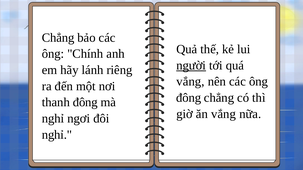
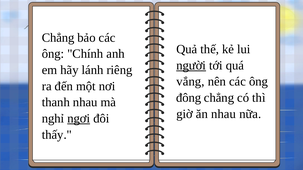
thanh đông: đông -> nhau
ăn vắng: vắng -> nhau
ngơi underline: none -> present
nghỉ at (57, 135): nghỉ -> thấy
